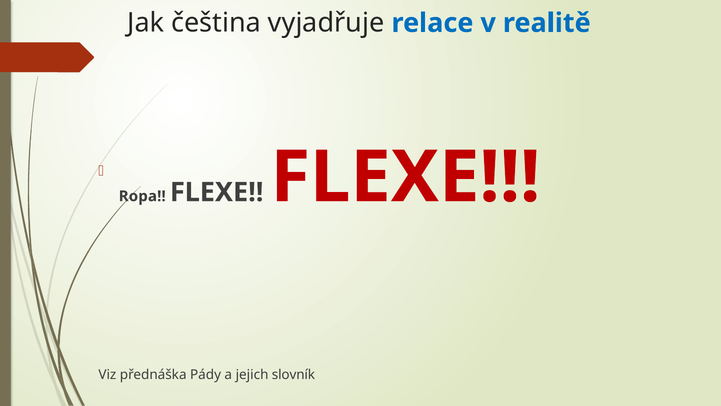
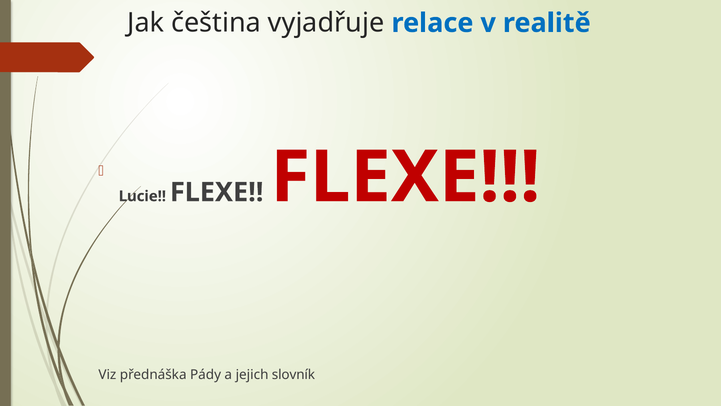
Ropa: Ropa -> Lucie
